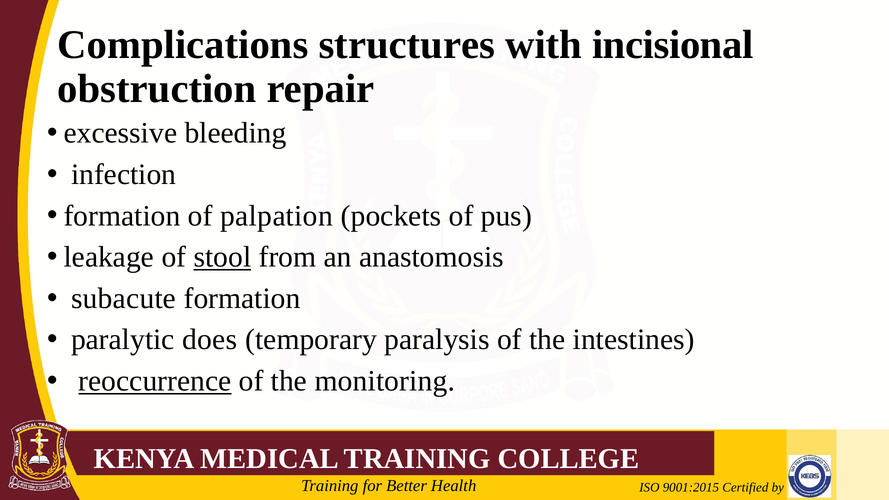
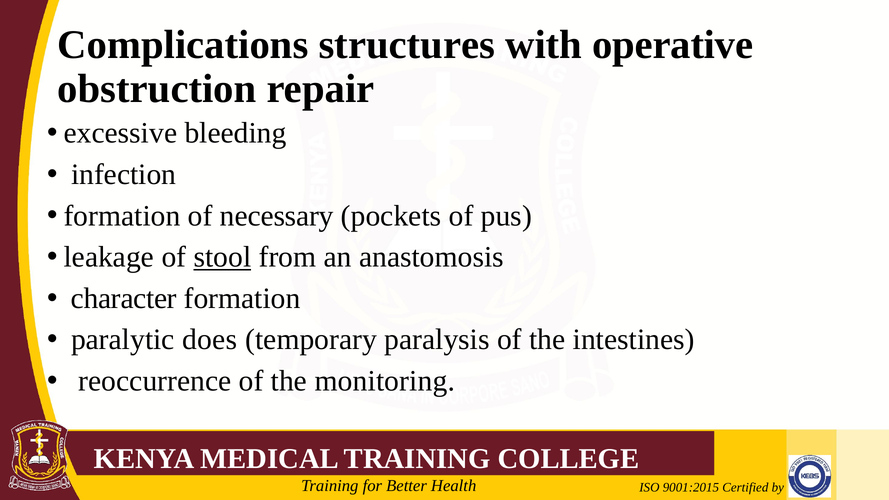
incisional: incisional -> operative
palpation: palpation -> necessary
subacute: subacute -> character
reoccurrence underline: present -> none
